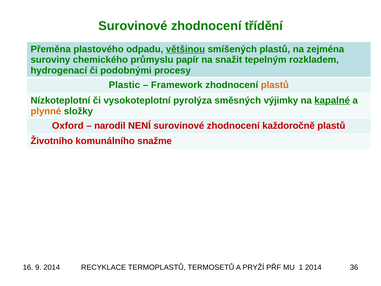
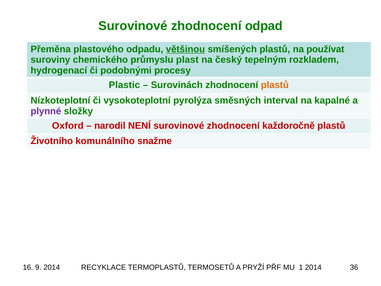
třídění: třídění -> odpad
zejména: zejména -> používat
papír: papír -> plast
snažit: snažit -> český
Framework: Framework -> Surovinách
výjimky: výjimky -> interval
kapalné underline: present -> none
plynné colour: orange -> purple
